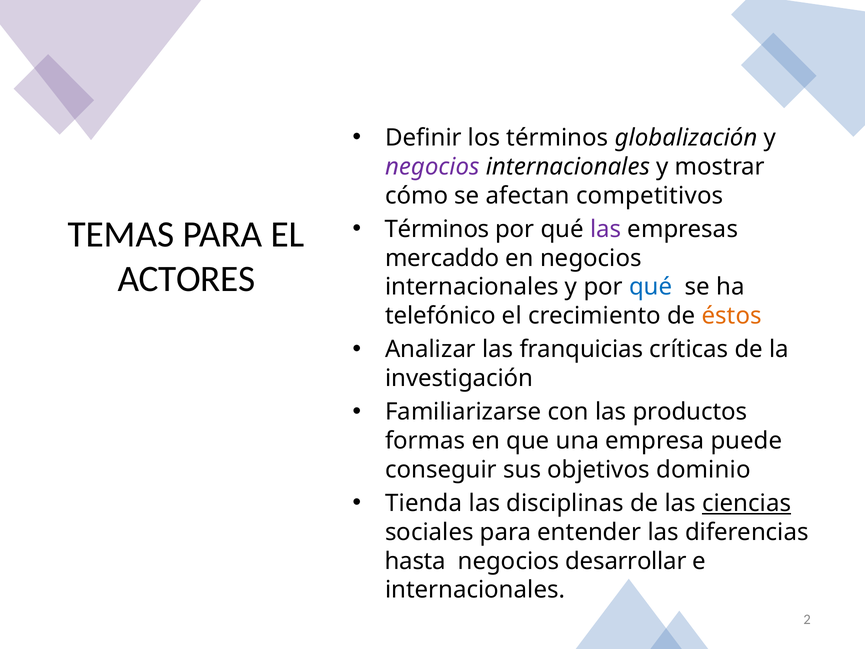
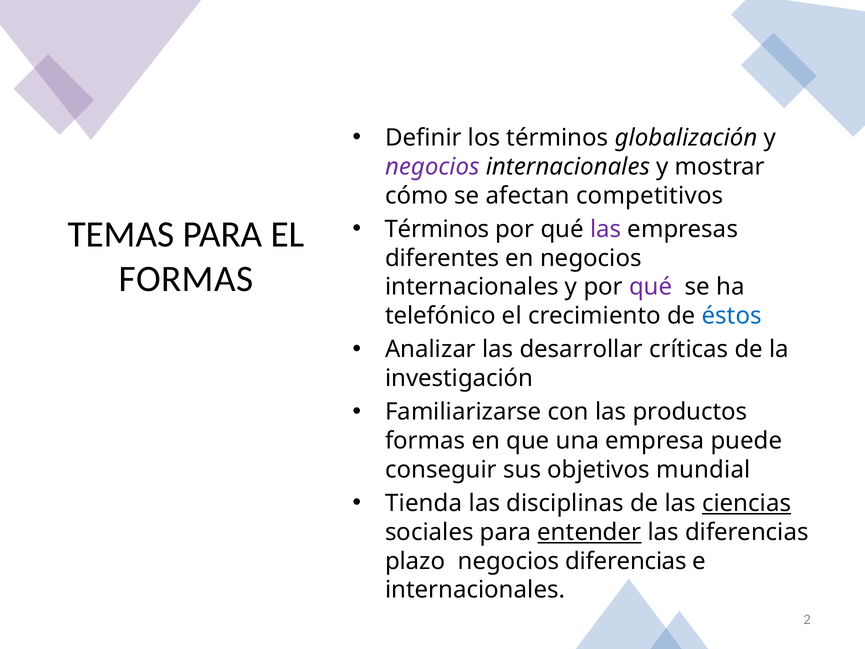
mercaddo: mercaddo -> diferentes
ACTORES at (186, 279): ACTORES -> FORMAS
qué at (651, 287) colour: blue -> purple
éstos colour: orange -> blue
franquicias: franquicias -> desarrollar
dominio: dominio -> mundial
entender underline: none -> present
hasta: hasta -> plazo
negocios desarrollar: desarrollar -> diferencias
